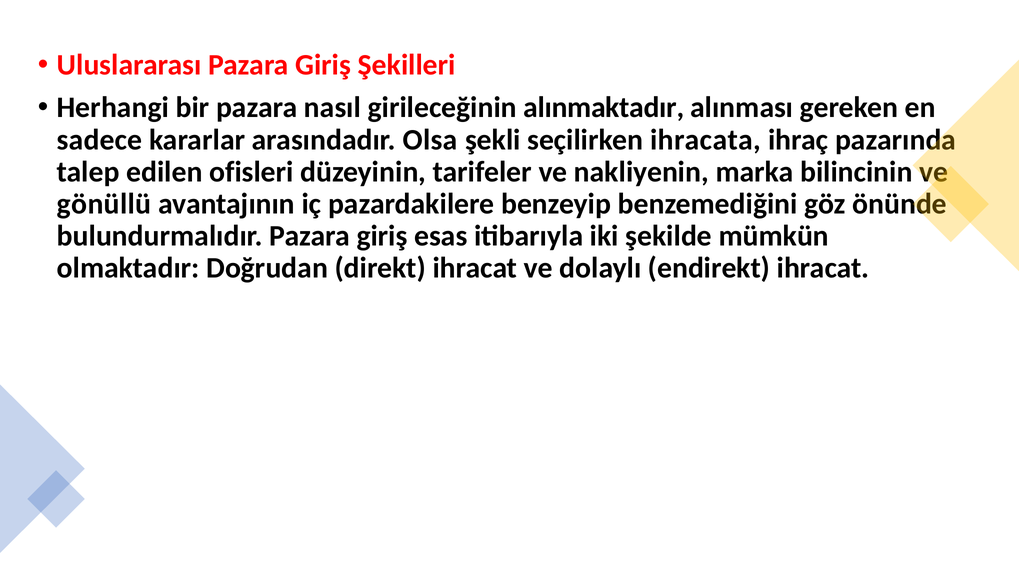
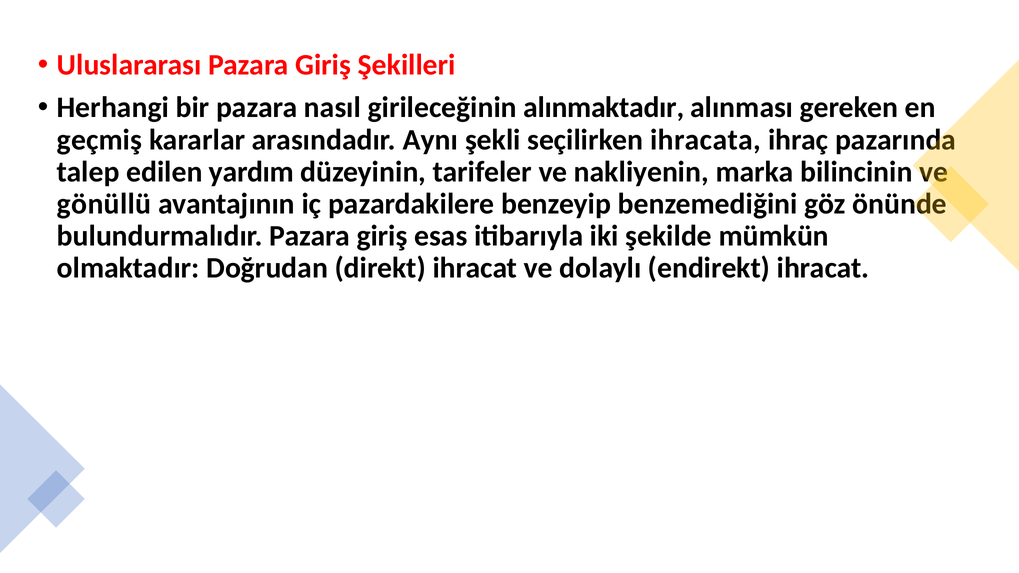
sadece: sadece -> geçmiş
Olsa: Olsa -> Aynı
ofisleri: ofisleri -> yardım
